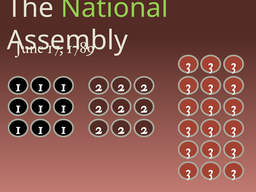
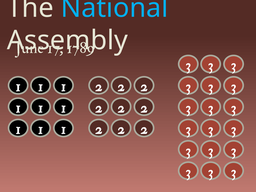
National colour: light green -> light blue
